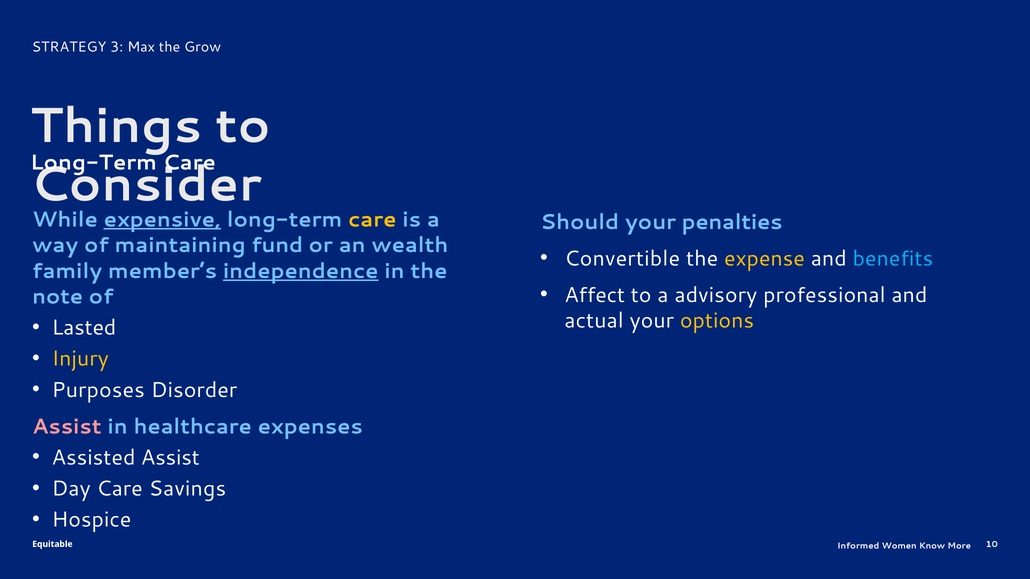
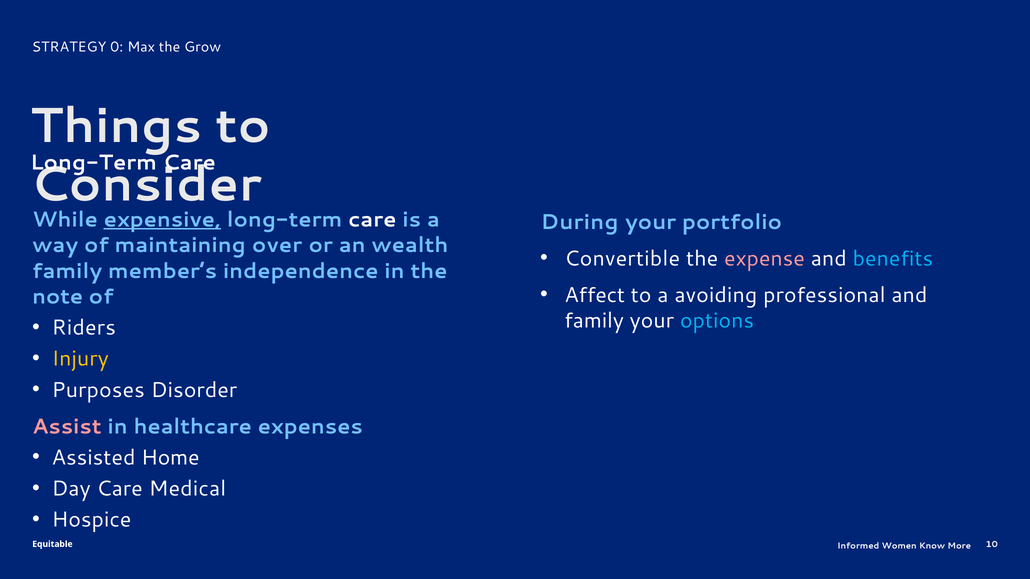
3: 3 -> 0
care at (372, 220) colour: yellow -> white
Should: Should -> During
penalties: penalties -> portfolio
fund: fund -> over
expense colour: yellow -> pink
independence underline: present -> none
advisory: advisory -> avoiding
actual at (594, 321): actual -> family
options colour: yellow -> light blue
Lasted: Lasted -> Riders
Assisted Assist: Assist -> Home
Savings: Savings -> Medical
